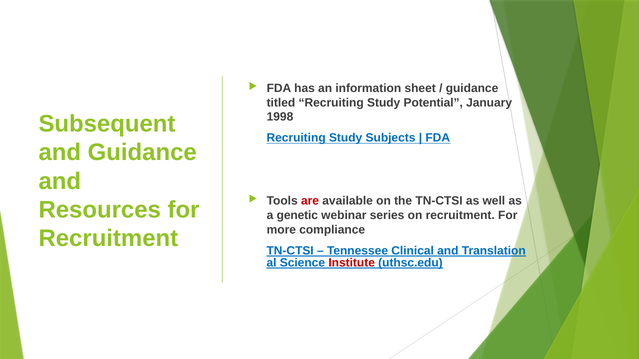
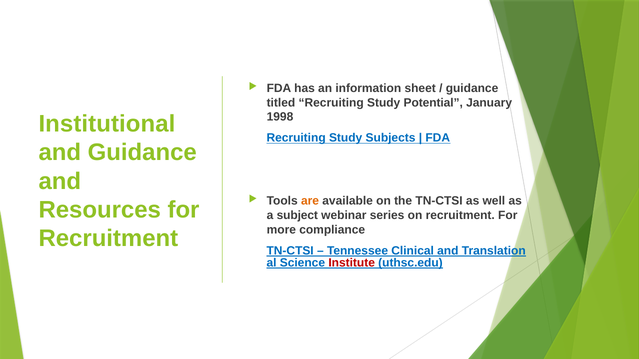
Subsequent: Subsequent -> Institutional
are colour: red -> orange
genetic: genetic -> subject
